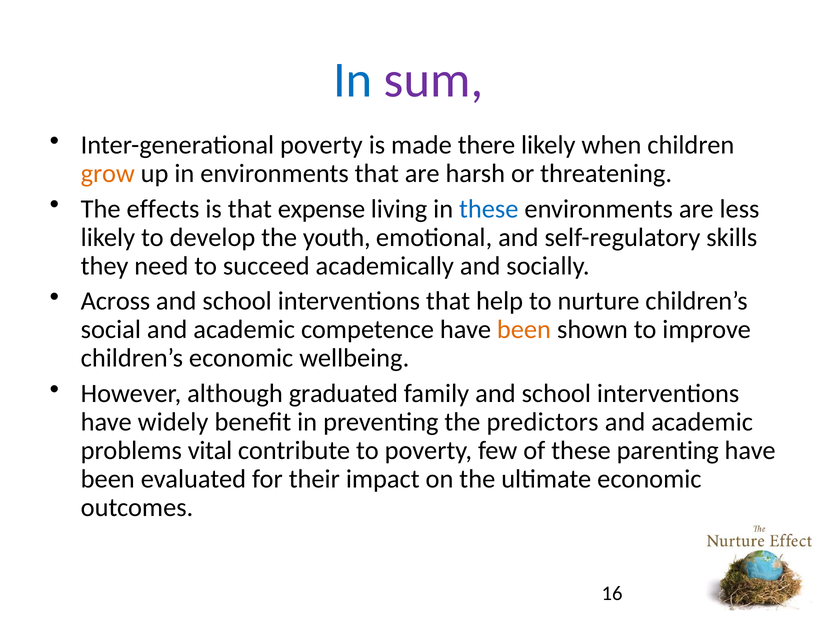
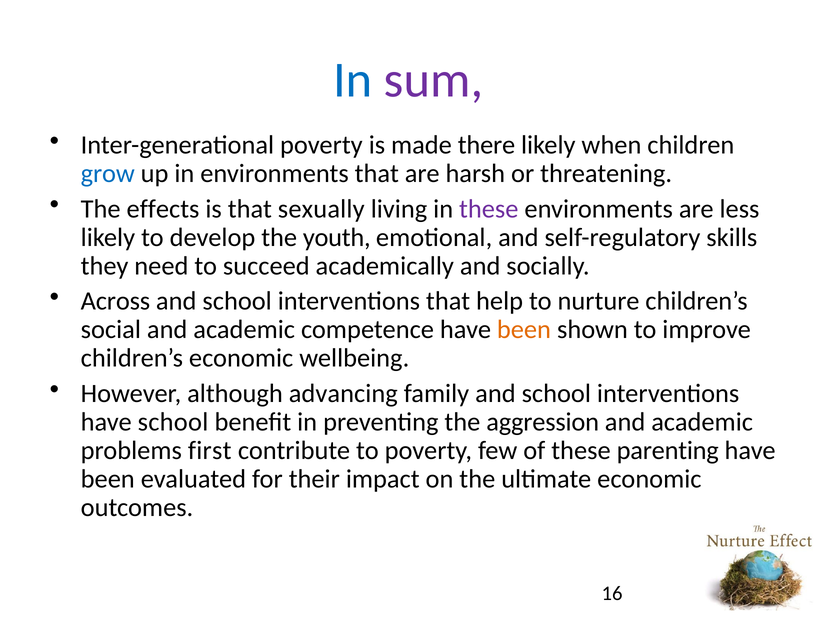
grow colour: orange -> blue
expense: expense -> sexually
these at (489, 209) colour: blue -> purple
graduated: graduated -> advancing
have widely: widely -> school
predictors: predictors -> aggression
vital: vital -> first
